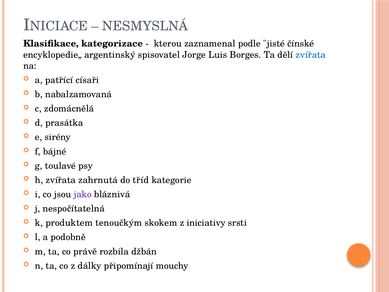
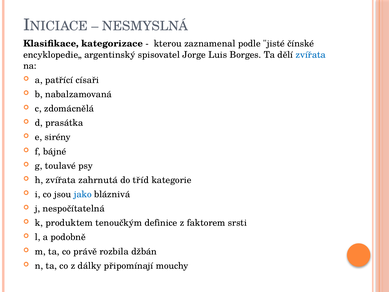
jako colour: purple -> blue
skokem: skokem -> definice
iniciativy: iniciativy -> faktorem
